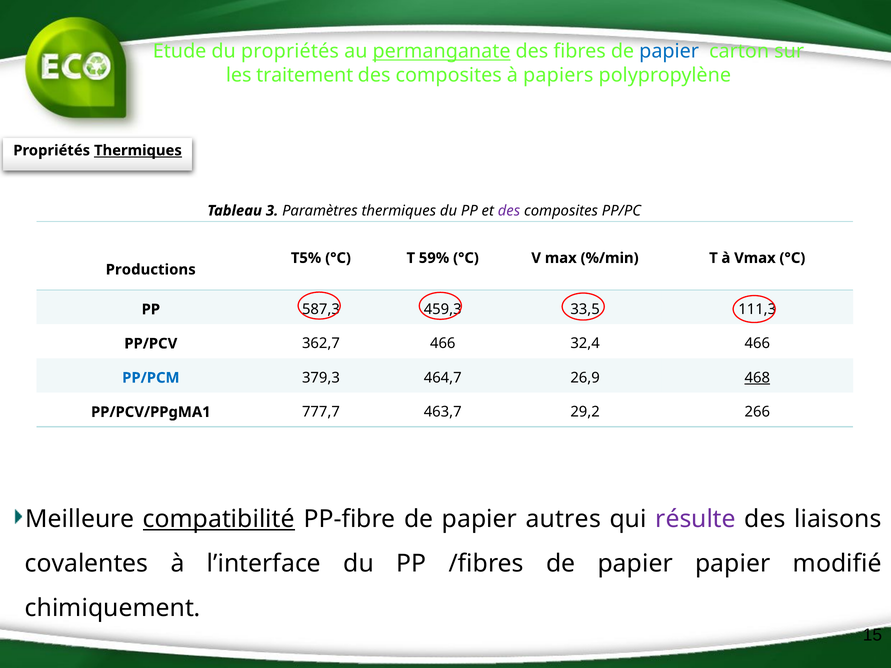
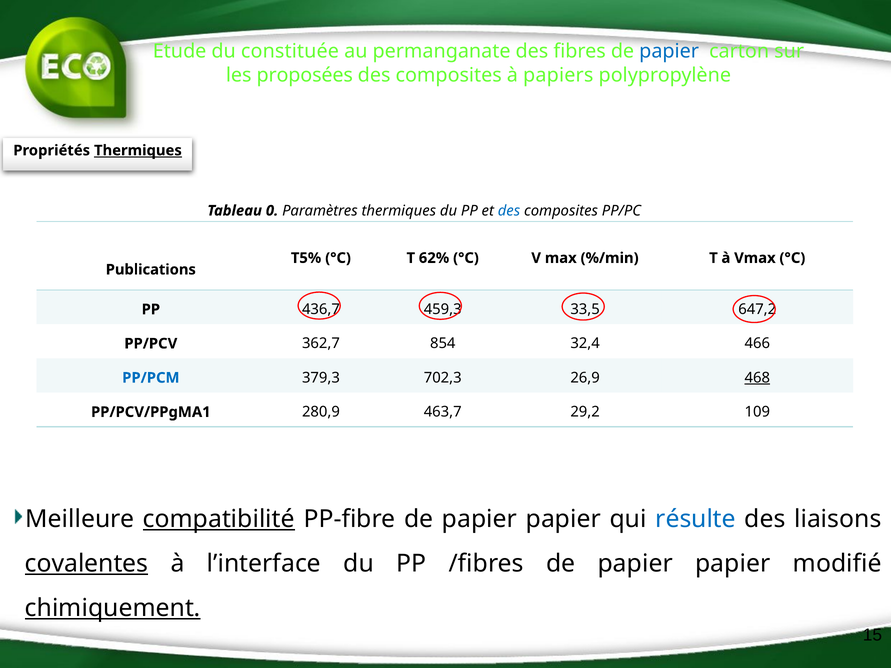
du propriétés: propriétés -> constituée
permanganate underline: present -> none
traitement: traitement -> proposées
3: 3 -> 0
des at (509, 211) colour: purple -> blue
59%: 59% -> 62%
Productions: Productions -> Publications
587,3: 587,3 -> 436,7
111,3: 111,3 -> 647,2
362,7 466: 466 -> 854
464,7: 464,7 -> 702,3
777,7: 777,7 -> 280,9
266: 266 -> 109
PP-fibre de papier autres: autres -> papier
résulte colour: purple -> blue
covalentes underline: none -> present
chimiquement underline: none -> present
